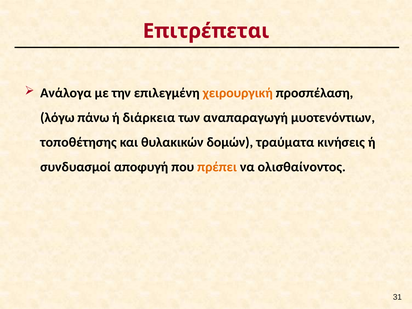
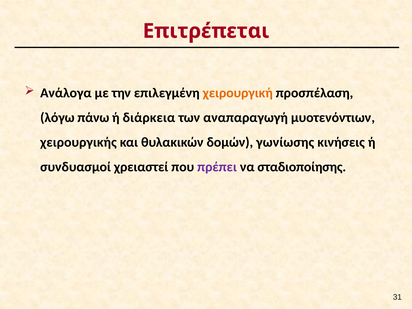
τοποθέτησης: τοποθέτησης -> χειρουργικής
τραύματα: τραύματα -> γωνίωσης
αποφυγή: αποφυγή -> χρειαστεί
πρέπει colour: orange -> purple
ολισθαίνοντος: ολισθαίνοντος -> σταδιοποίησης
